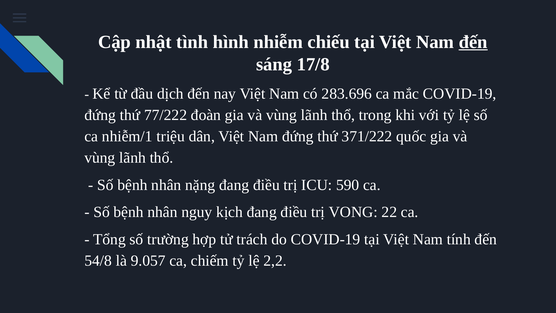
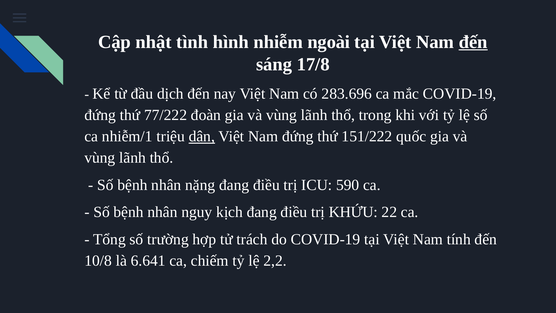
chiếu: chiếu -> ngoài
dân underline: none -> present
371/222: 371/222 -> 151/222
VONG: VONG -> KHỨU
54/8: 54/8 -> 10/8
9.057: 9.057 -> 6.641
